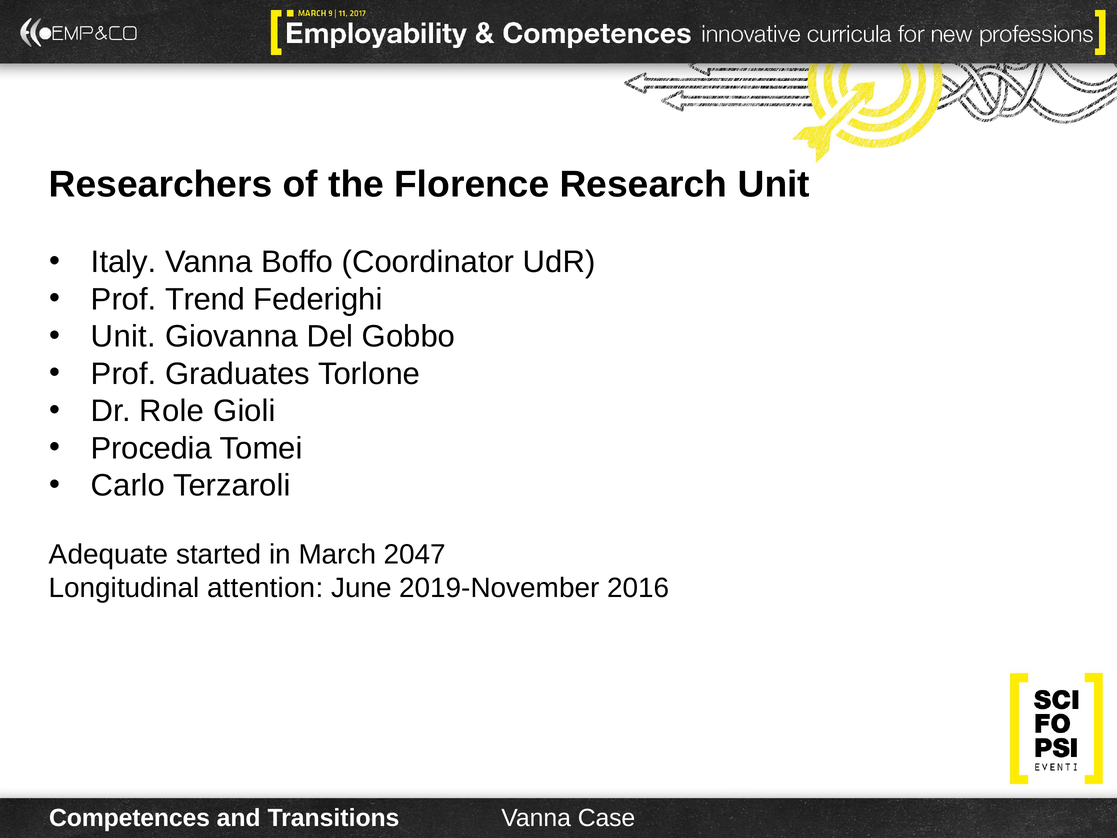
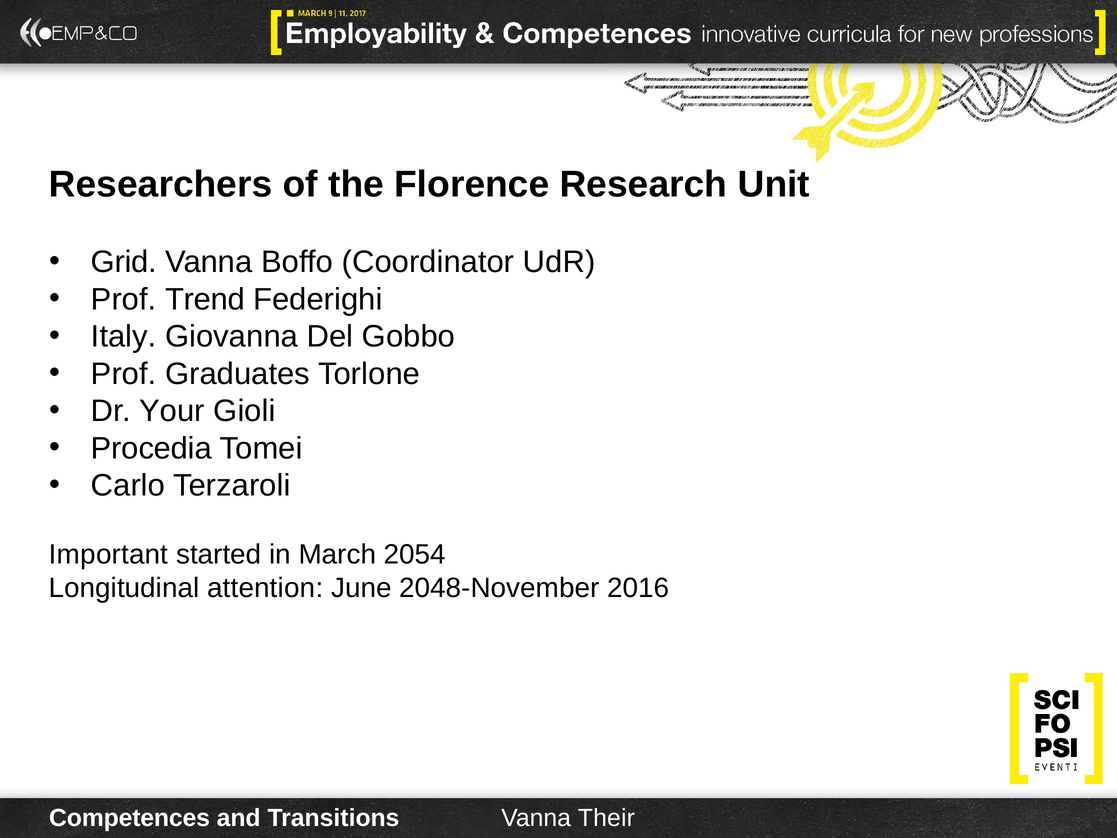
Italy: Italy -> Grid
Unit at (123, 337): Unit -> Italy
Role: Role -> Your
Adequate: Adequate -> Important
2047: 2047 -> 2054
2019-November: 2019-November -> 2048-November
Case: Case -> Their
